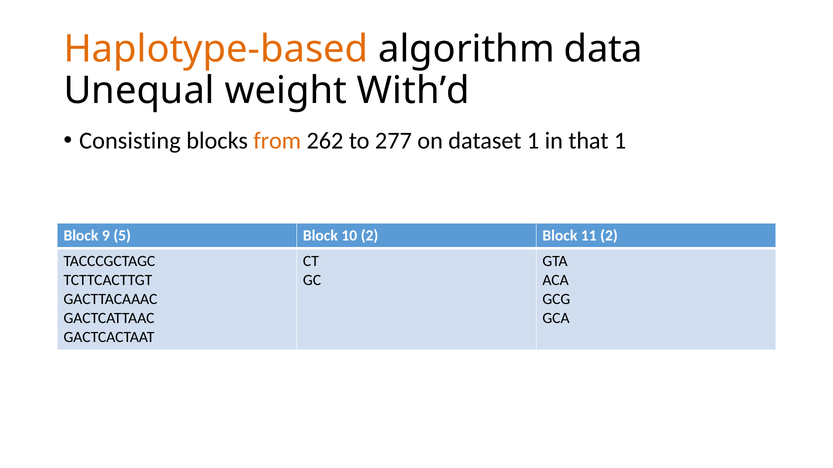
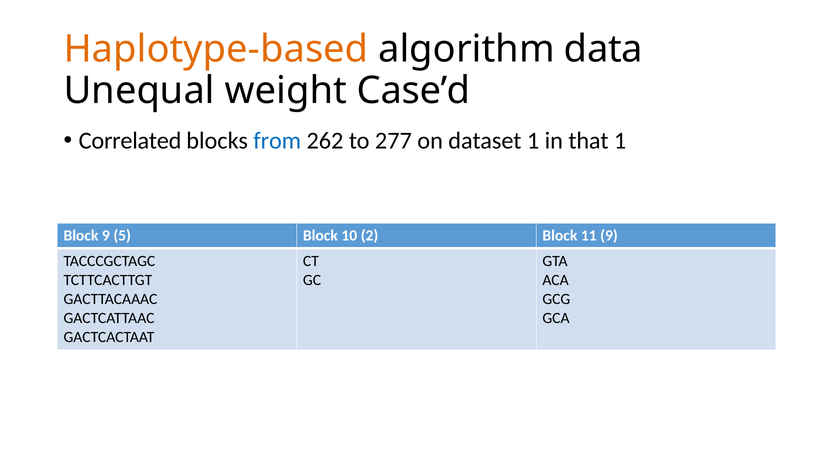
With’d: With’d -> Case’d
Consisting: Consisting -> Correlated
from colour: orange -> blue
11 2: 2 -> 9
